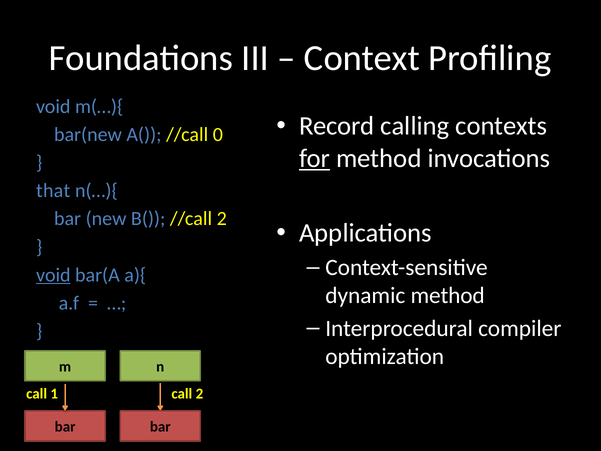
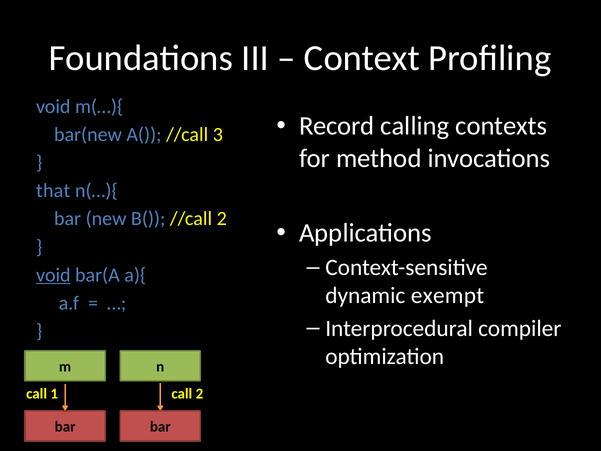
0: 0 -> 3
for underline: present -> none
dynamic method: method -> exempt
